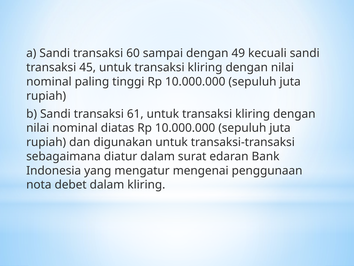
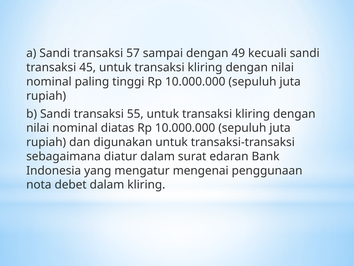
60: 60 -> 57
61: 61 -> 55
